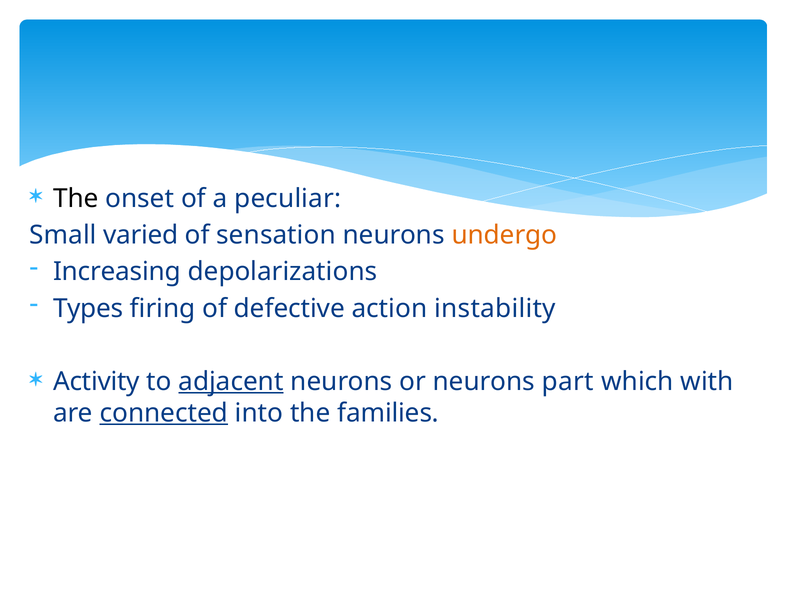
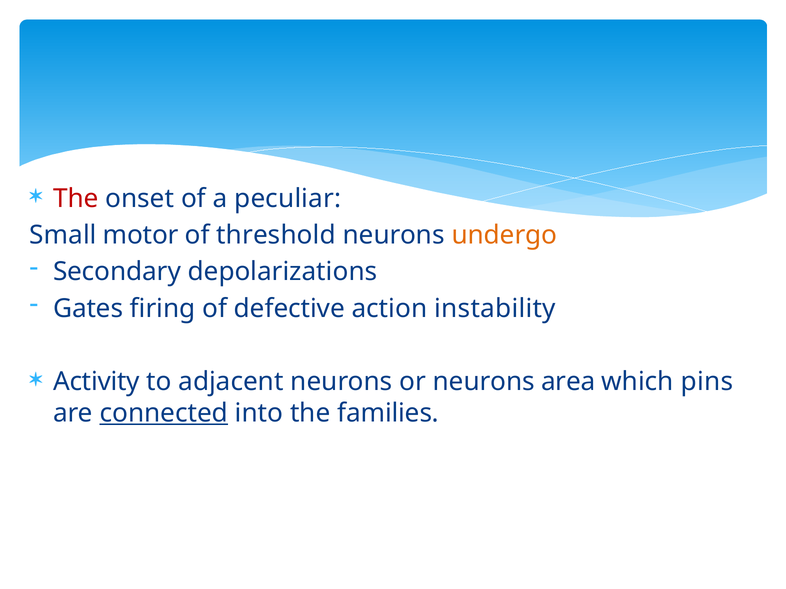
The at (76, 199) colour: black -> red
varied: varied -> motor
sensation: sensation -> threshold
Increasing: Increasing -> Secondary
Types: Types -> Gates
adjacent underline: present -> none
part: part -> area
with: with -> pins
